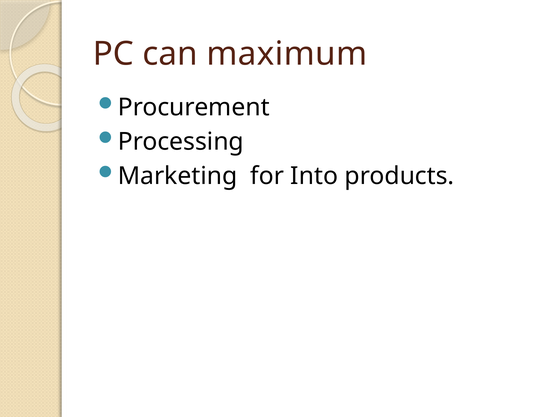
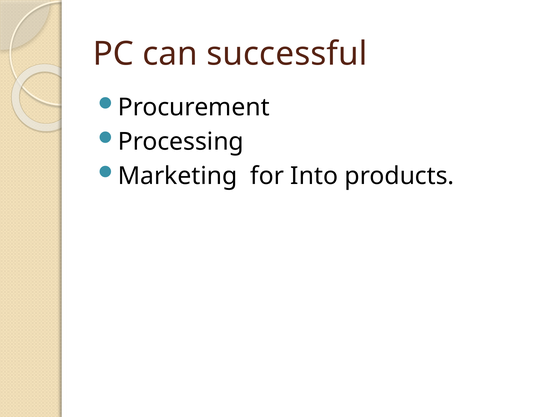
maximum: maximum -> successful
